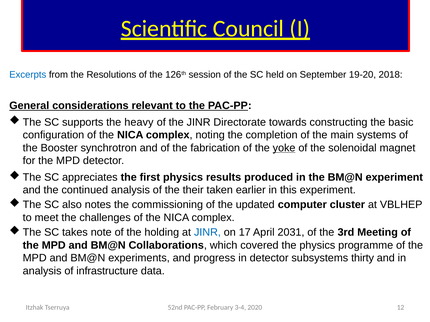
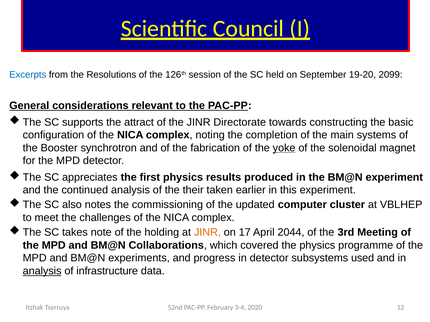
2018: 2018 -> 2099
heavy: heavy -> attract
JINR at (207, 233) colour: blue -> orange
2031: 2031 -> 2044
thirty: thirty -> used
analysis at (42, 271) underline: none -> present
